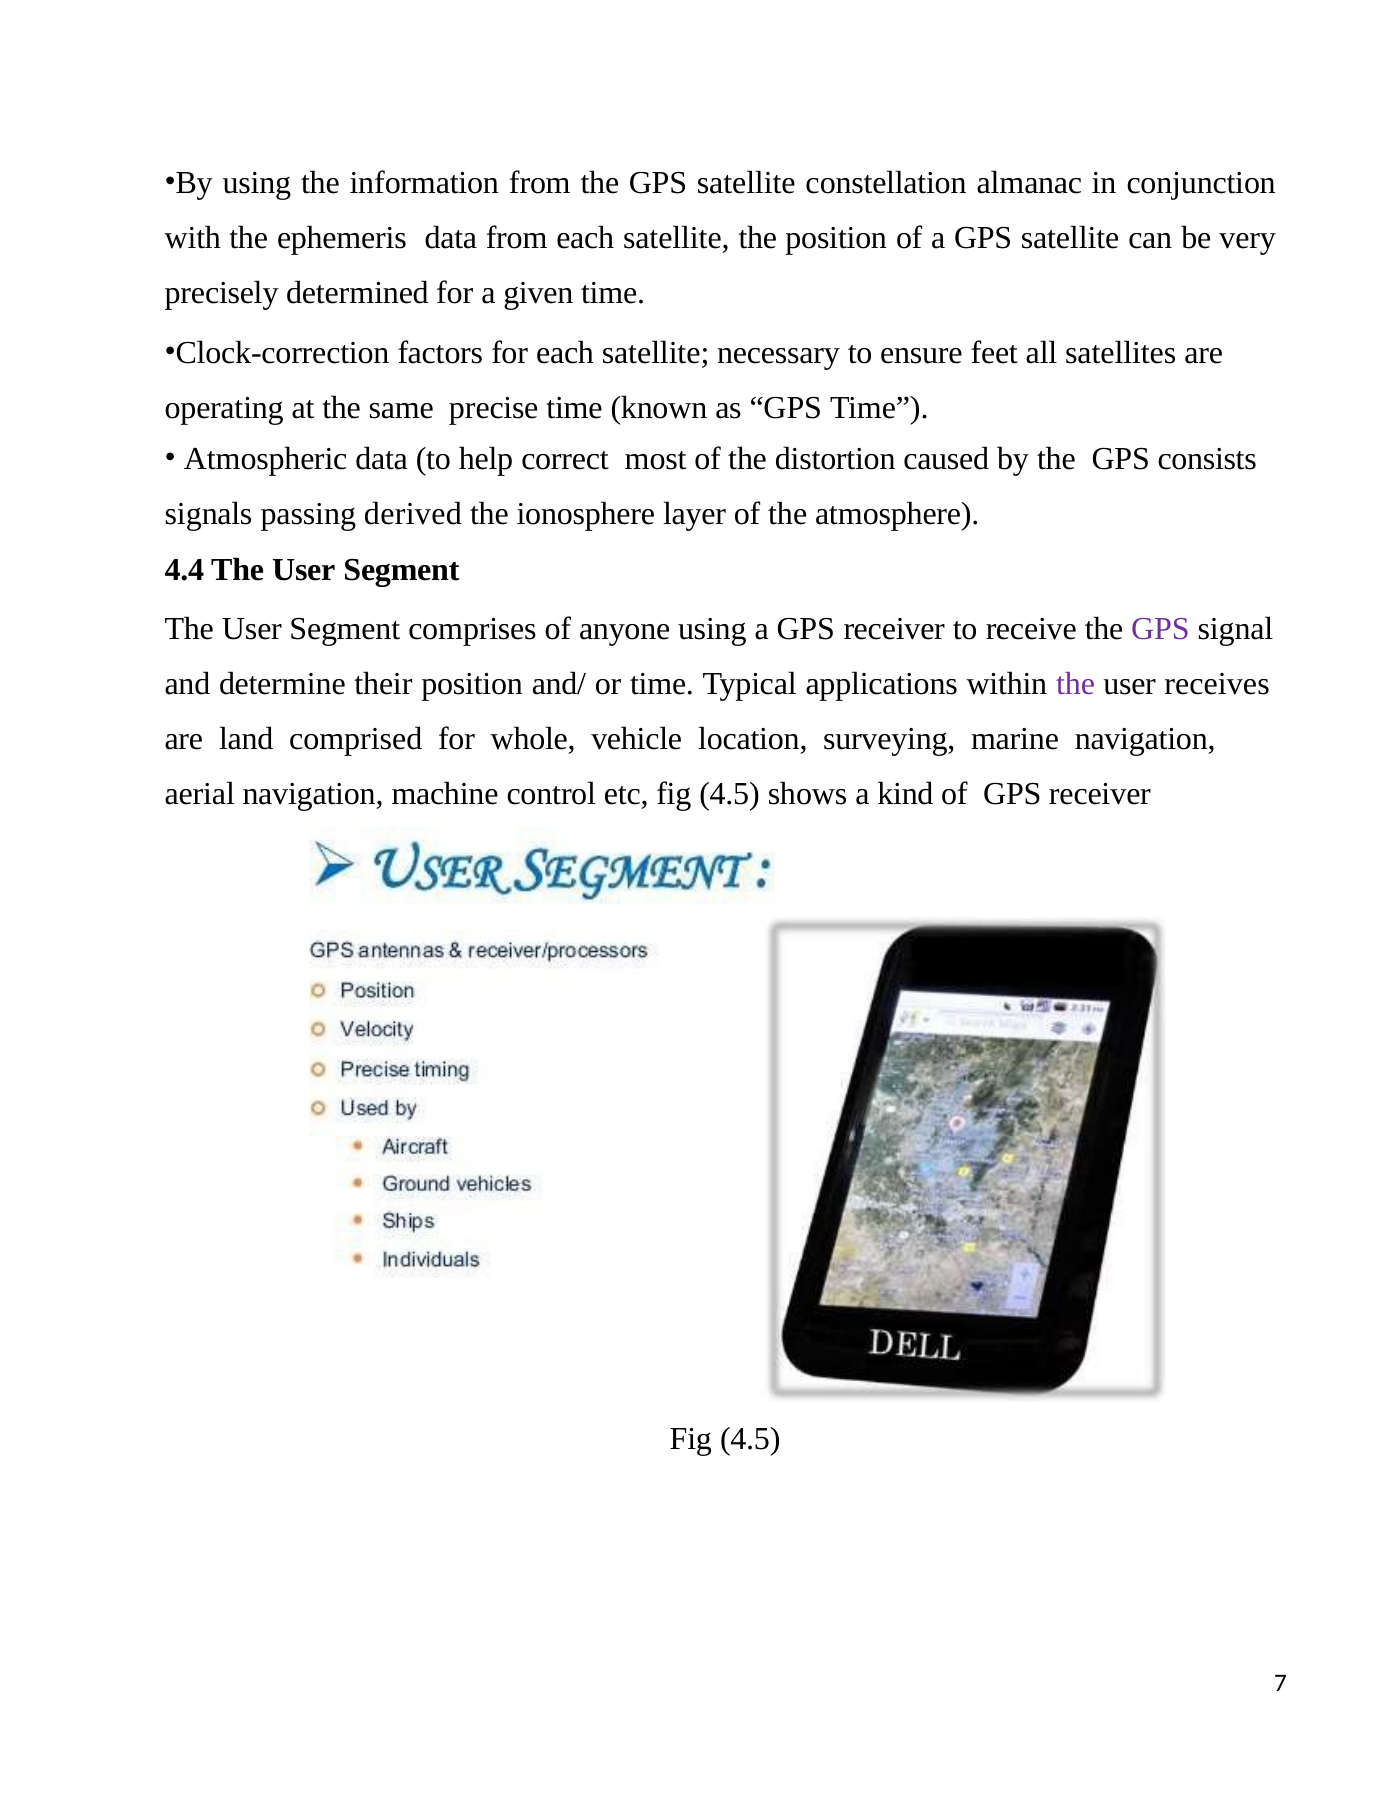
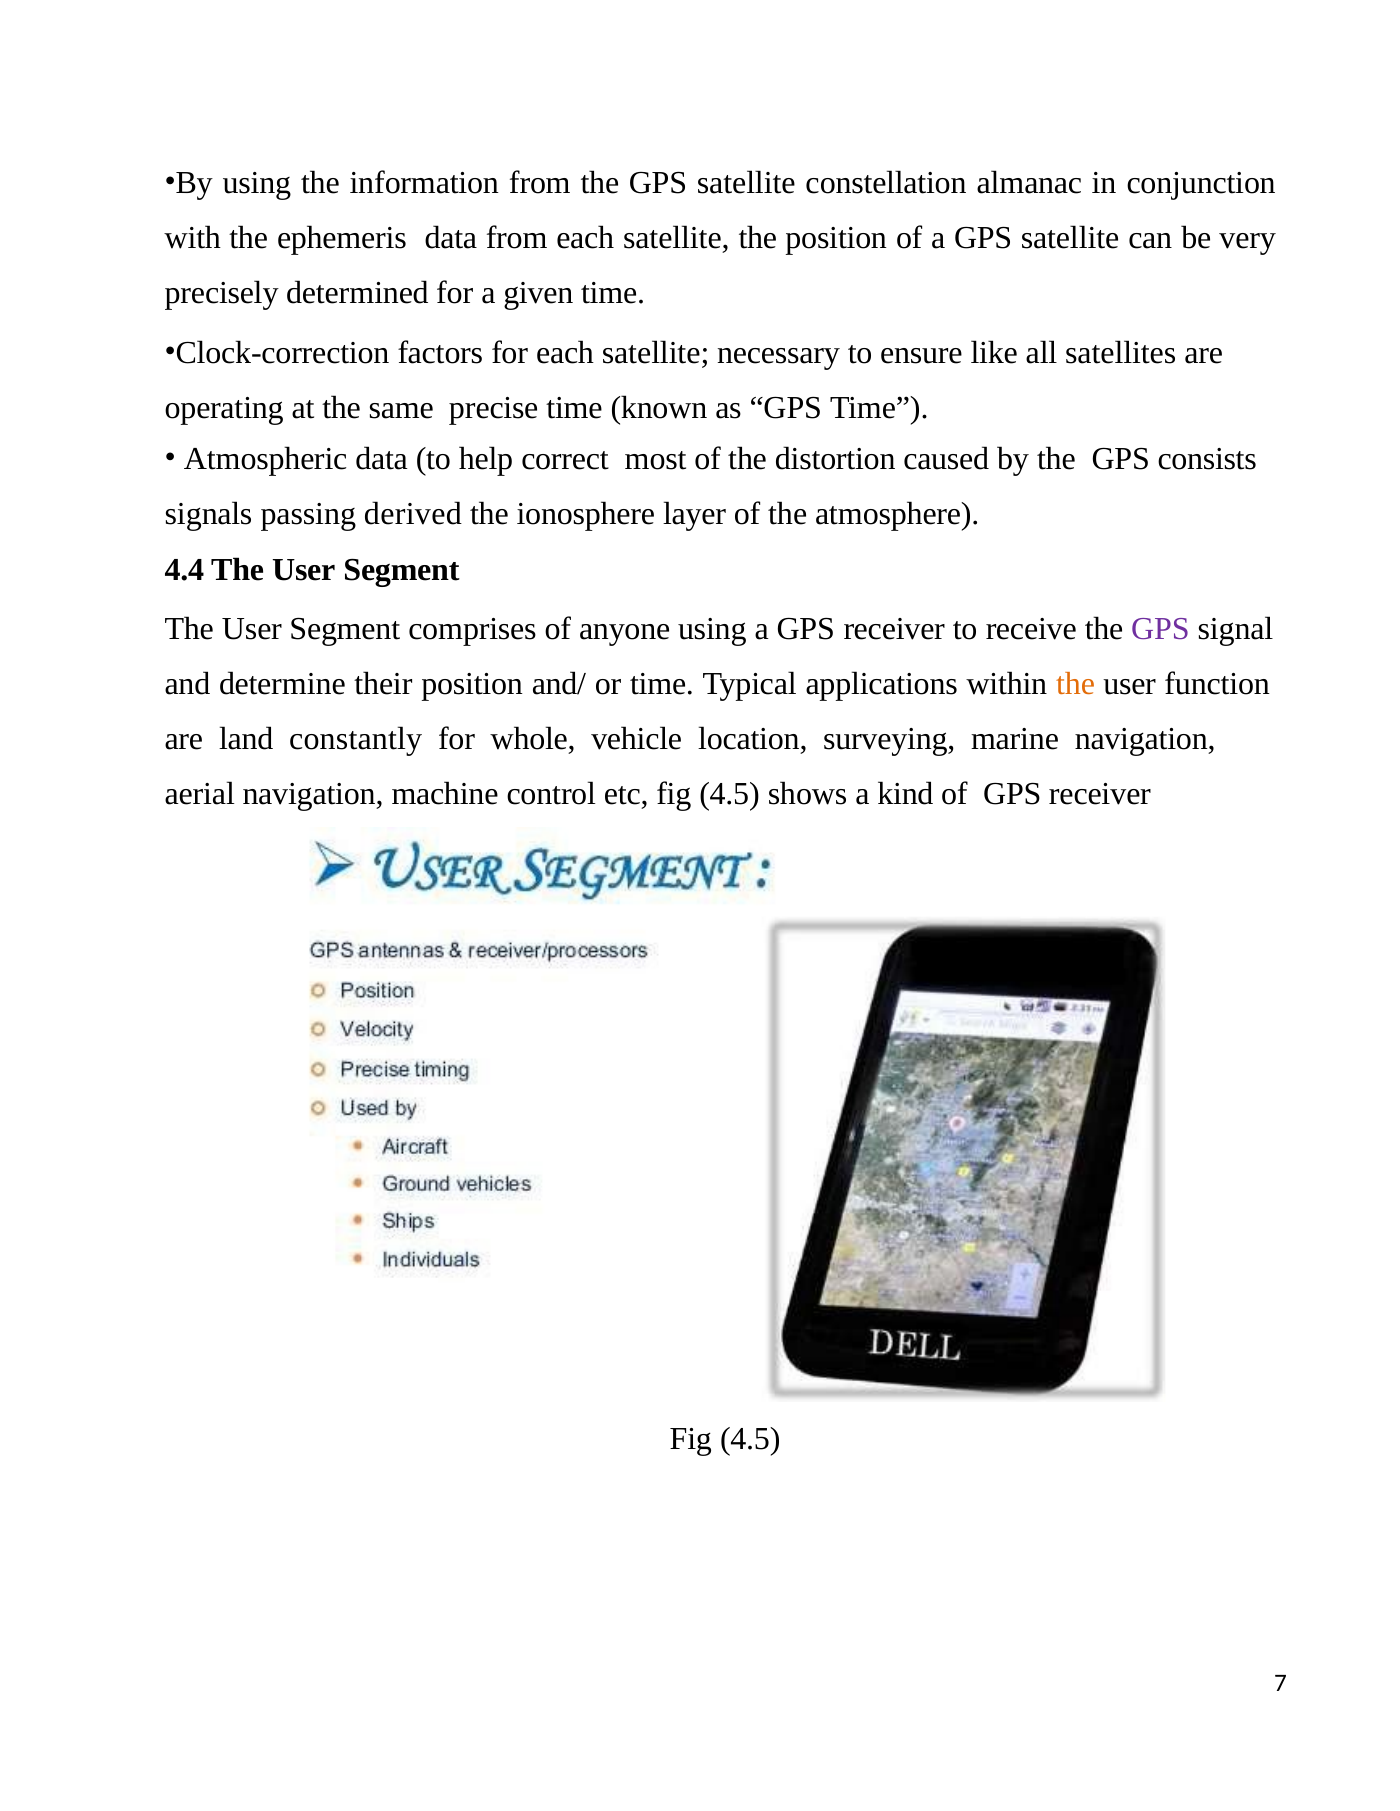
feet: feet -> like
the at (1076, 684) colour: purple -> orange
receives: receives -> function
comprised: comprised -> constantly
